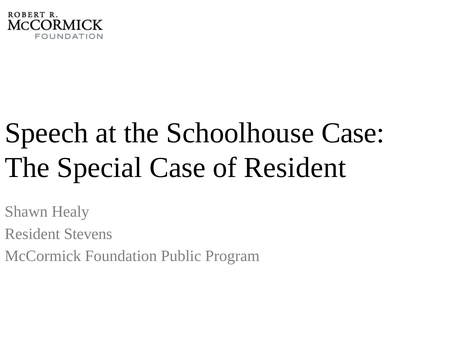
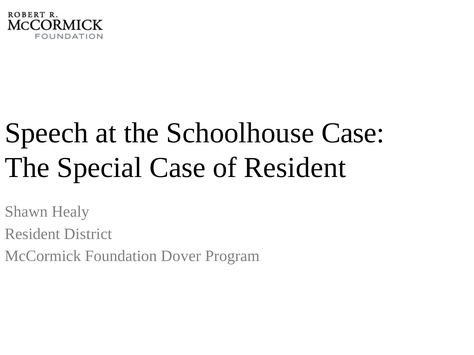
Stevens: Stevens -> District
Public: Public -> Dover
